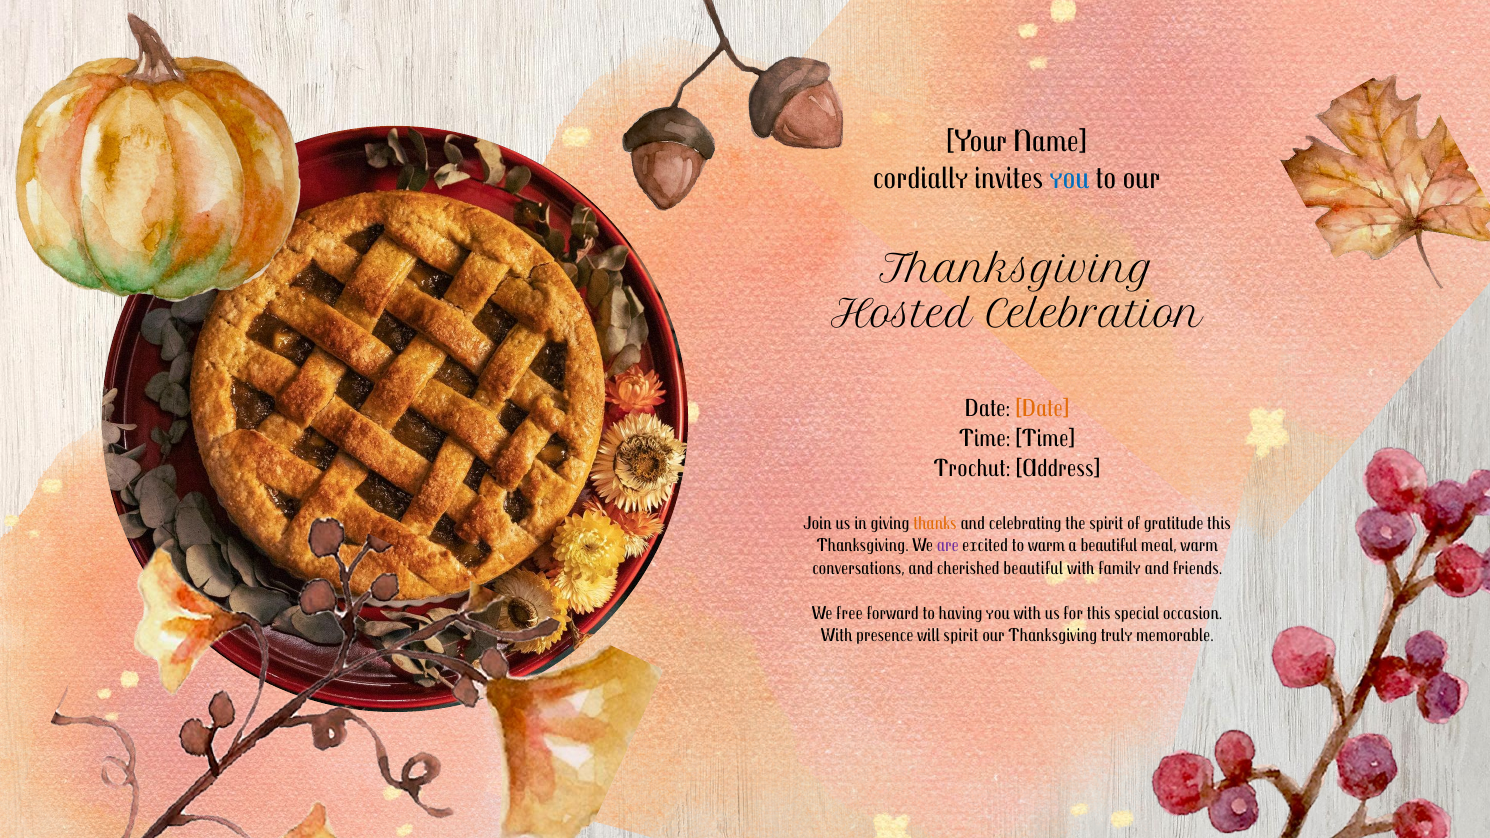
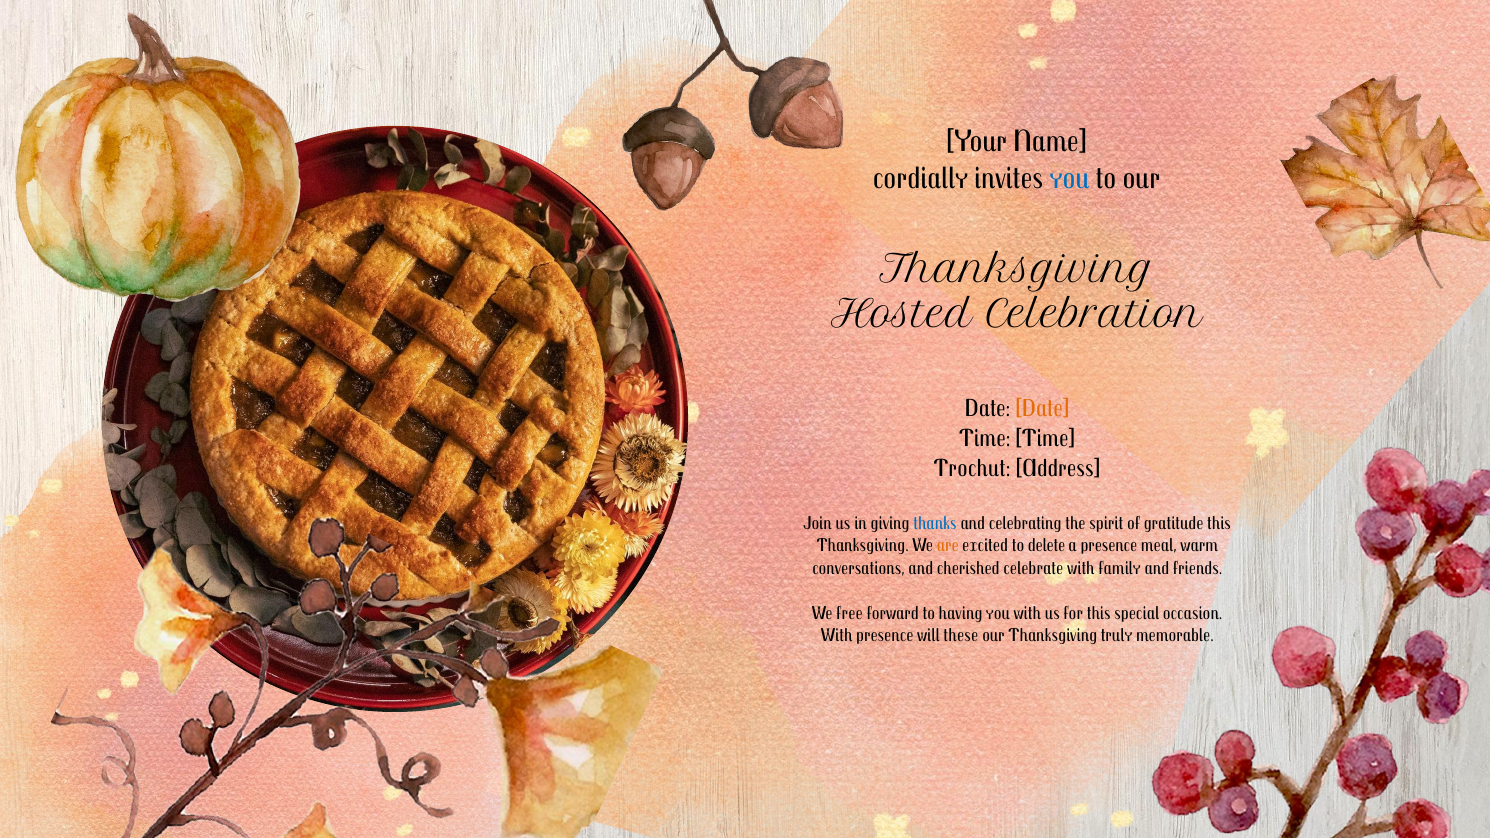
thanks colour: orange -> blue
are colour: purple -> orange
to warm: warm -> delete
a beautiful: beautiful -> presence
cherished beautiful: beautiful -> celebrate
will spirit: spirit -> these
